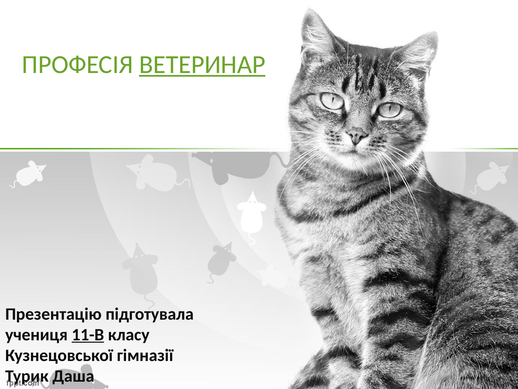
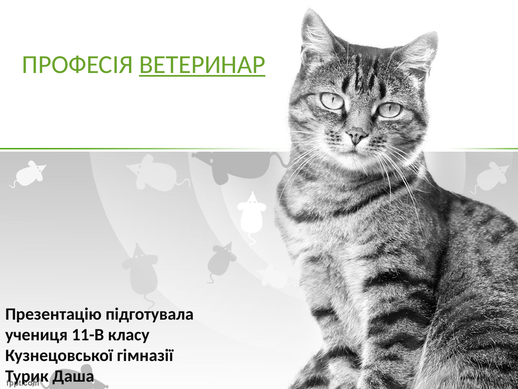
11-В underline: present -> none
